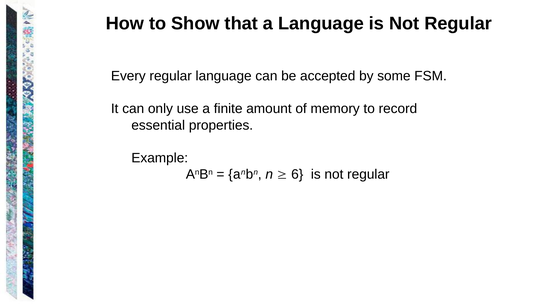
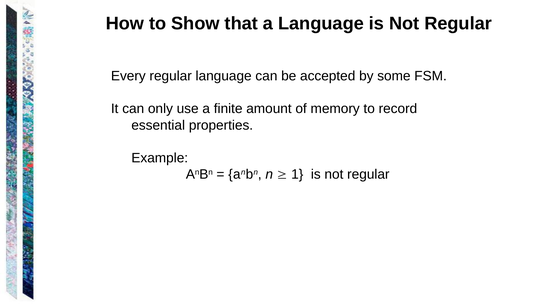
6: 6 -> 1
